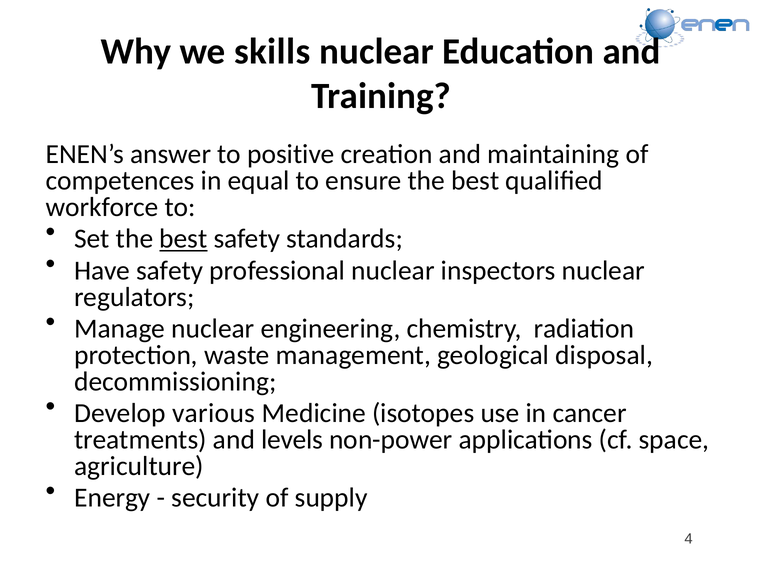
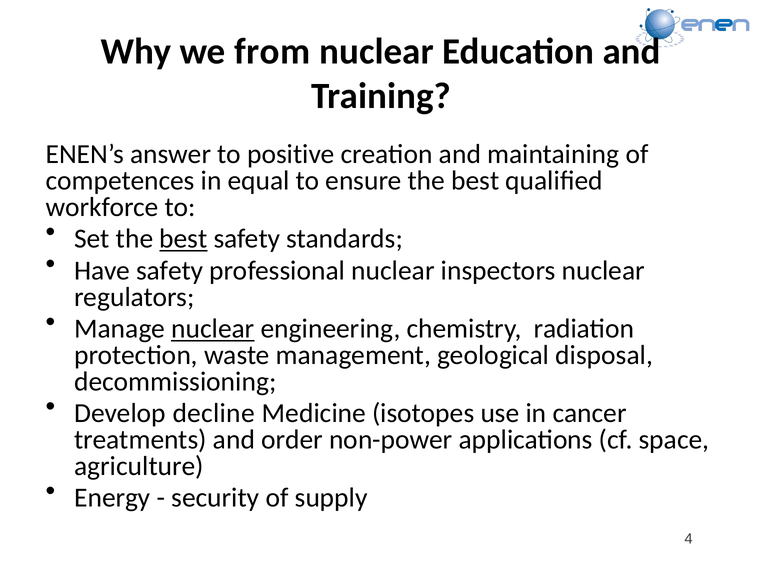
skills: skills -> from
nuclear at (213, 329) underline: none -> present
various: various -> decline
levels: levels -> order
